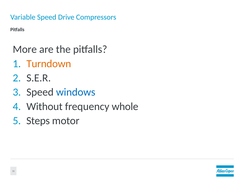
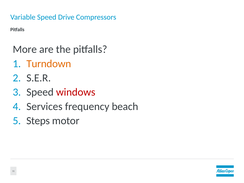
windows colour: blue -> red
Without: Without -> Services
whole: whole -> beach
